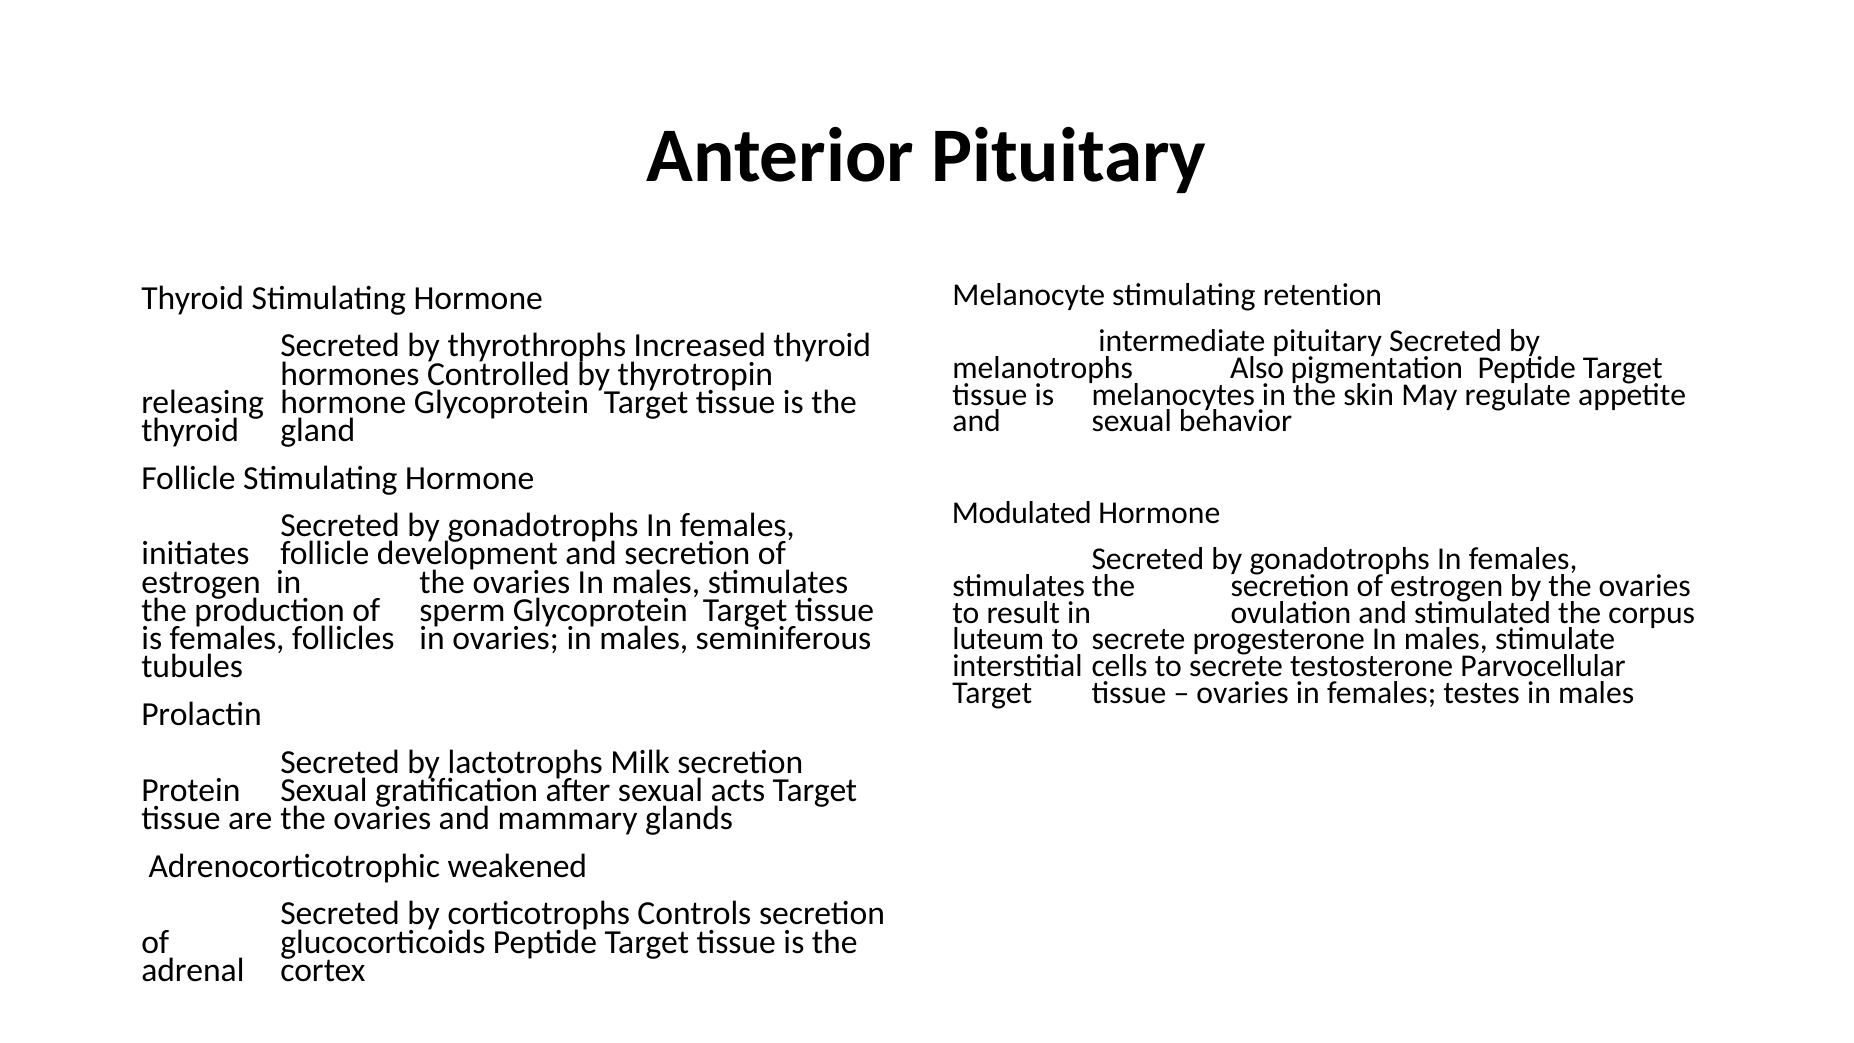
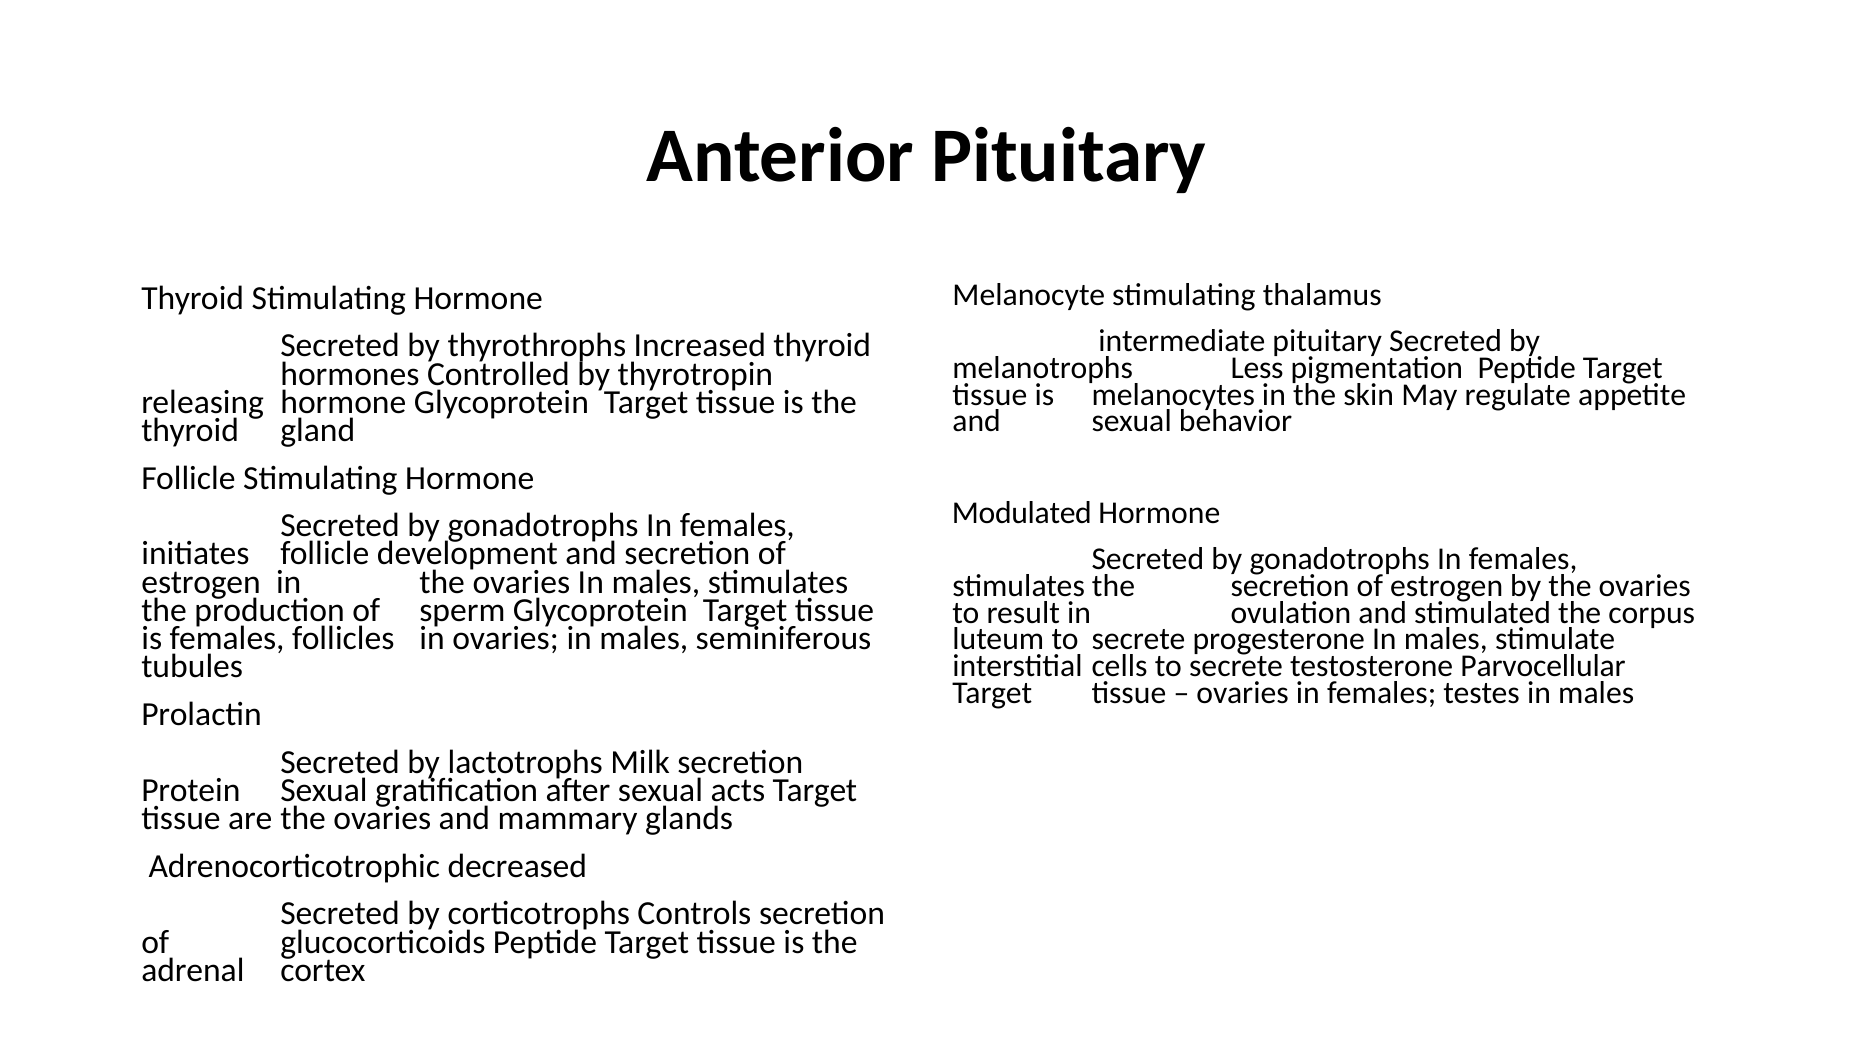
retention: retention -> thalamus
Also: Also -> Less
weakened: weakened -> decreased
